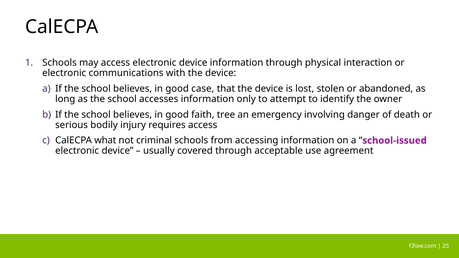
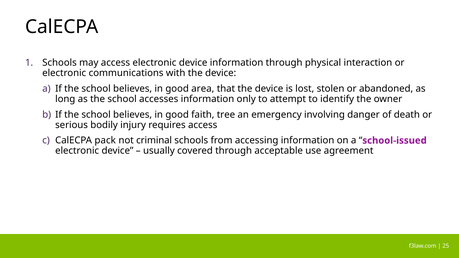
case: case -> area
what: what -> pack
